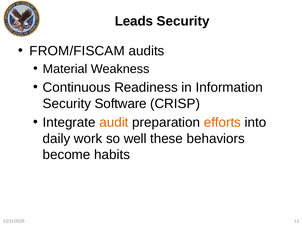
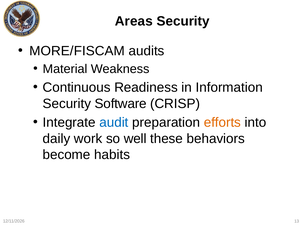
Leads: Leads -> Areas
FROM/FISCAM: FROM/FISCAM -> MORE/FISCAM
audit colour: orange -> blue
